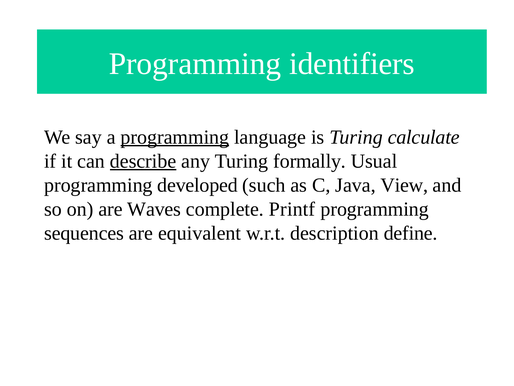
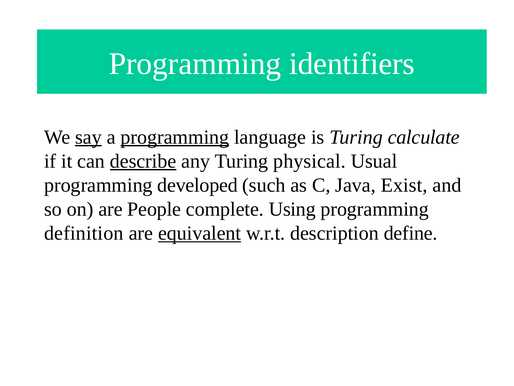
say underline: none -> present
formally: formally -> physical
View: View -> Exist
Waves: Waves -> People
Printf: Printf -> Using
sequences: sequences -> definition
equivalent underline: none -> present
